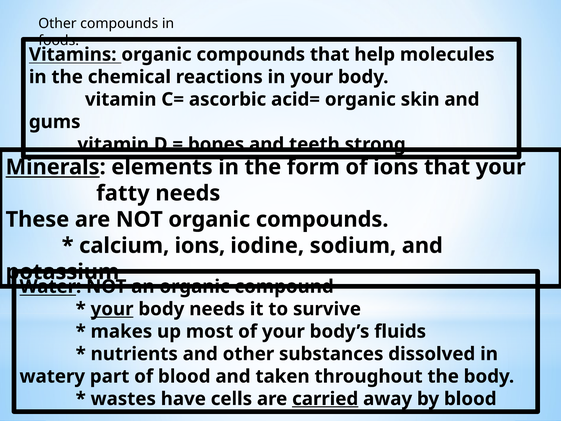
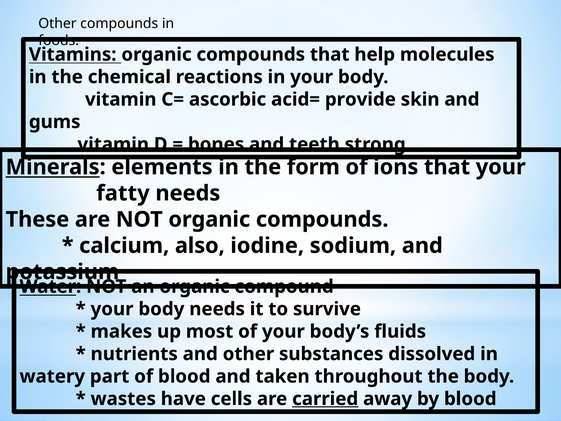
acid= organic: organic -> provide
calcium ions: ions -> also
your at (112, 309) underline: present -> none
